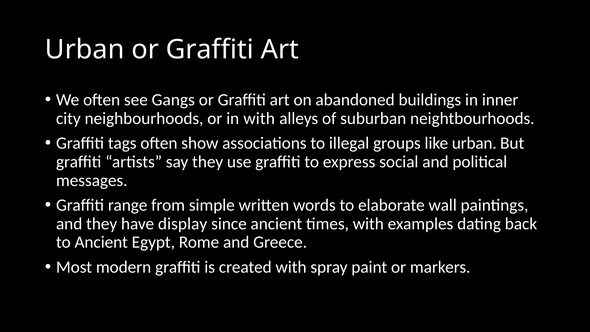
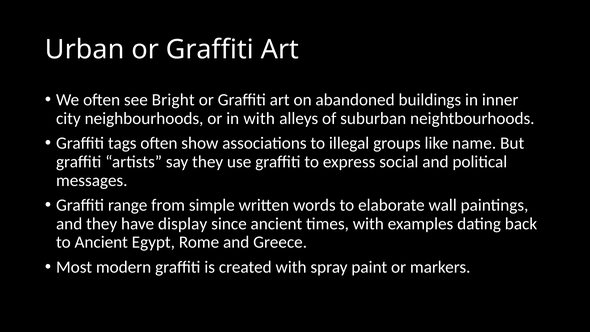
Gangs: Gangs -> Bright
like urban: urban -> name
